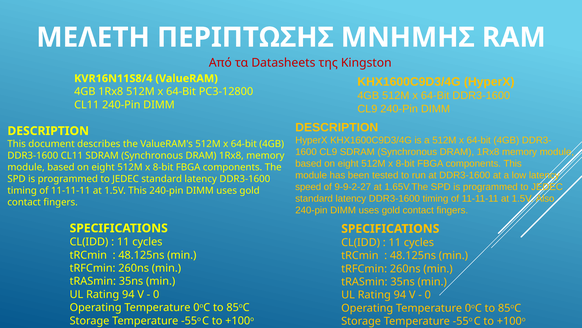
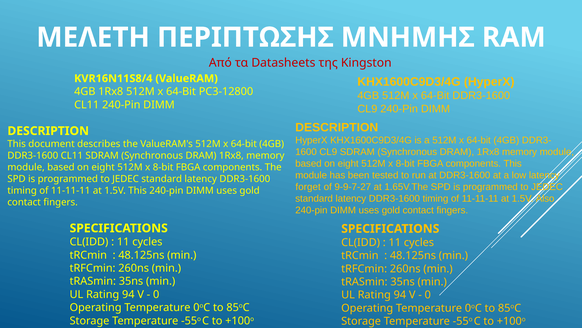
speed: speed -> forget
9-9-2-27: 9-9-2-27 -> 9-9-7-27
